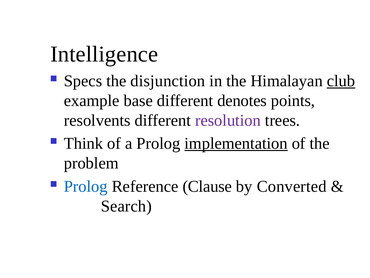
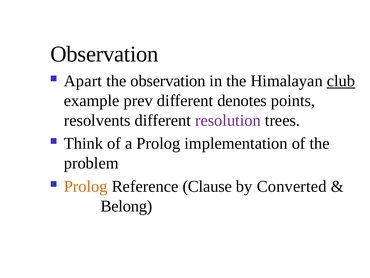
Intelligence at (104, 54): Intelligence -> Observation
Specs: Specs -> Apart
the disjunction: disjunction -> observation
base: base -> prev
implementation underline: present -> none
Prolog at (86, 186) colour: blue -> orange
Search: Search -> Belong
